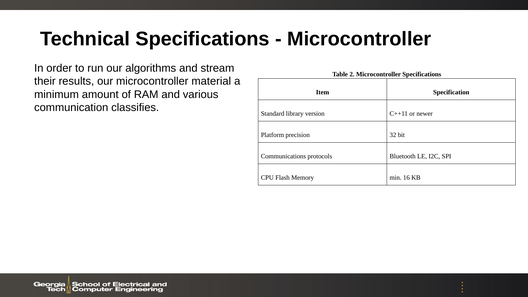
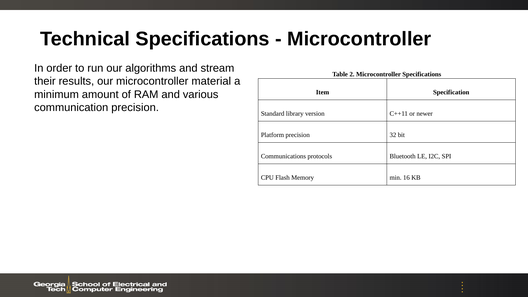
communication classifies: classifies -> precision
